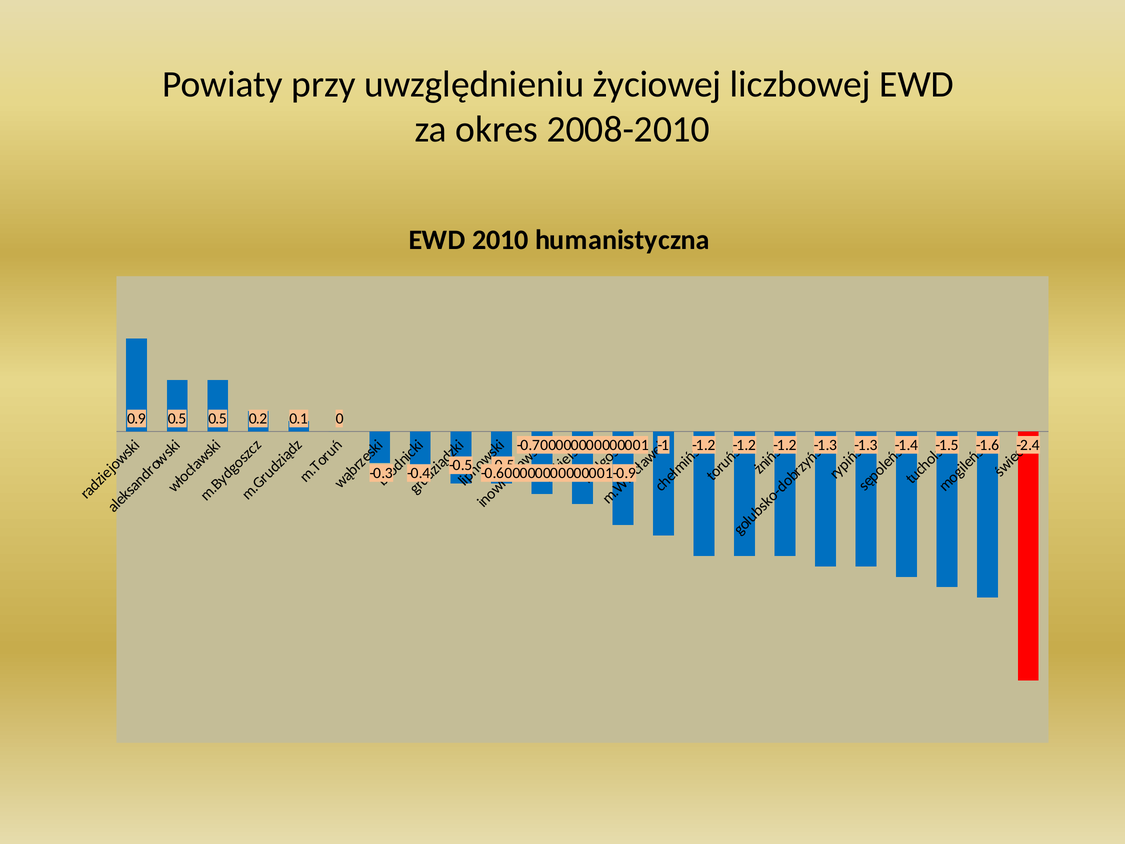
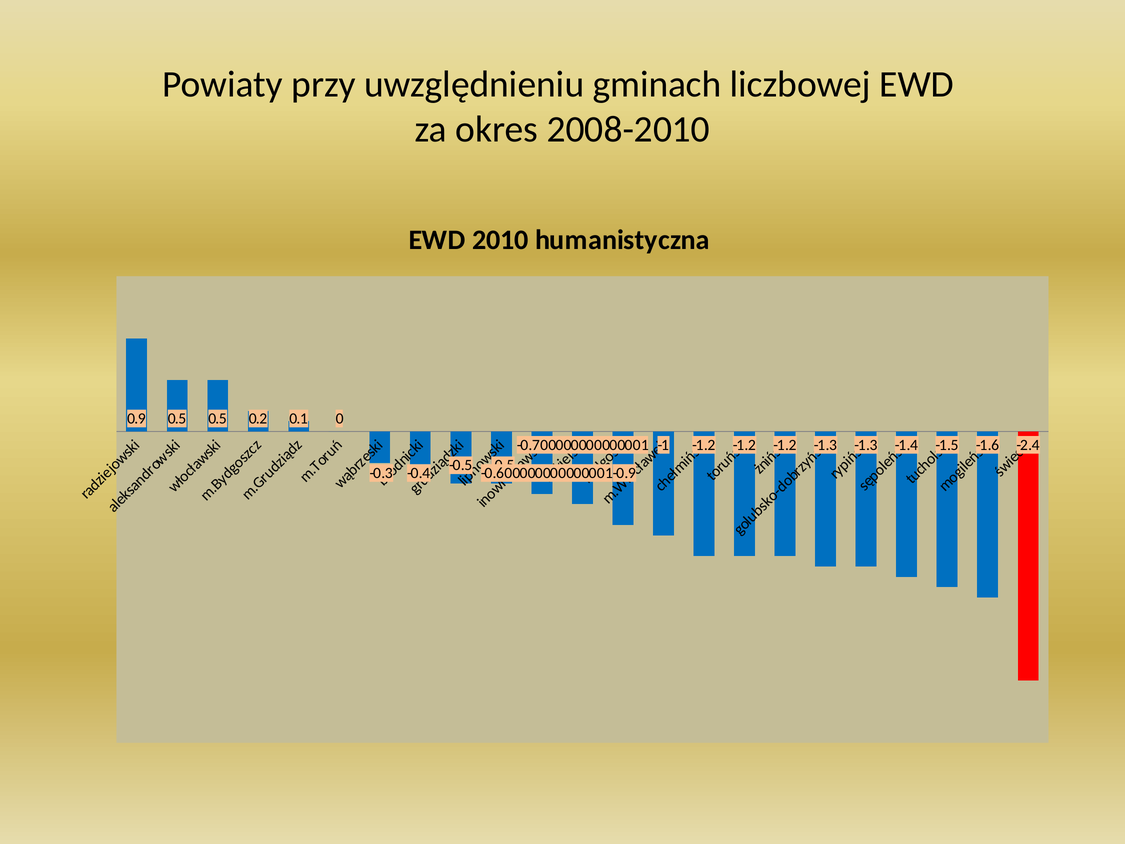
życiowej: życiowej -> gminach
